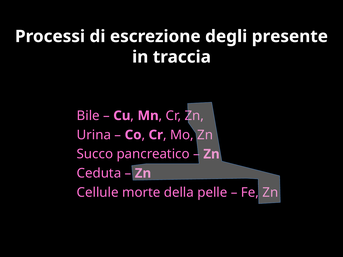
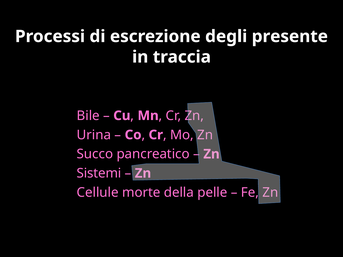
Ceduta: Ceduta -> Sistemi
